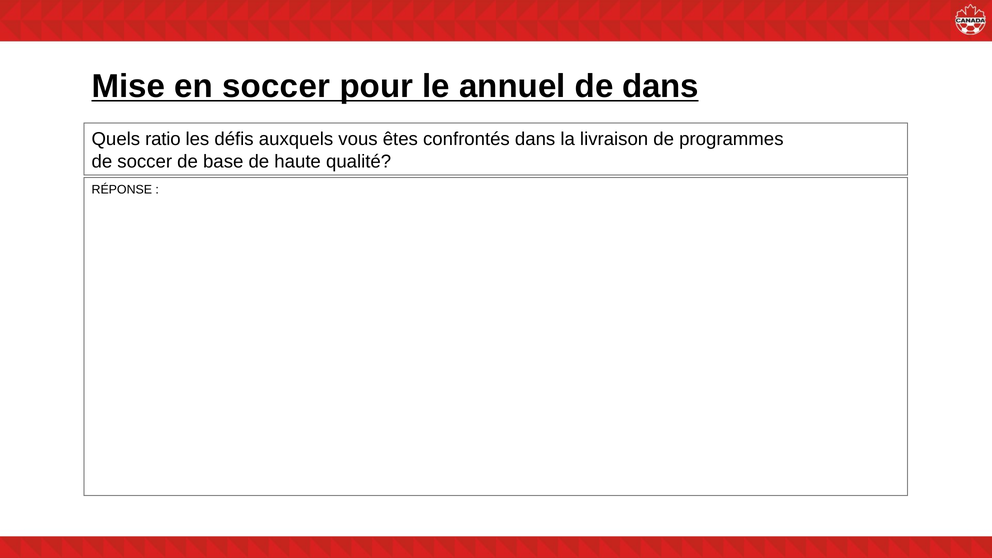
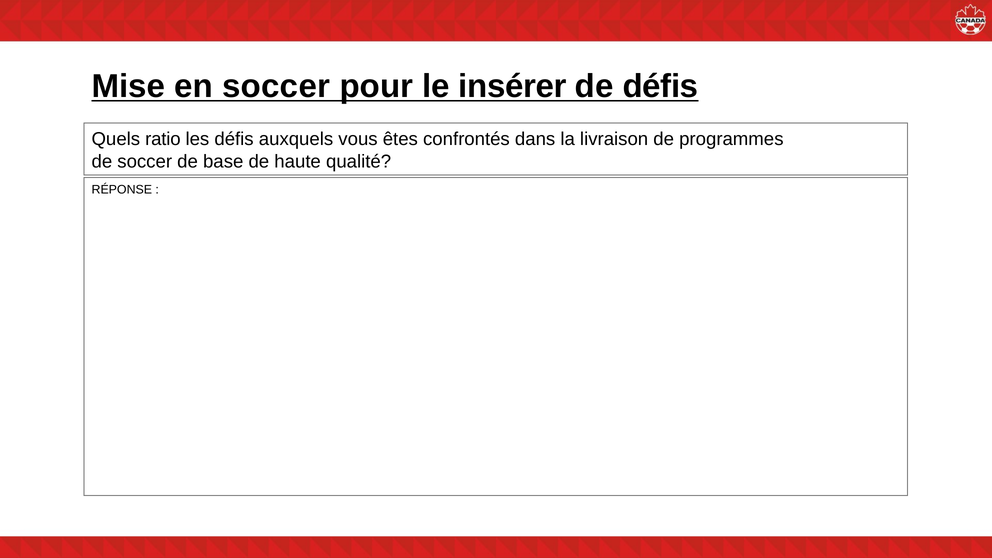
annuel: annuel -> insérer
de dans: dans -> défis
